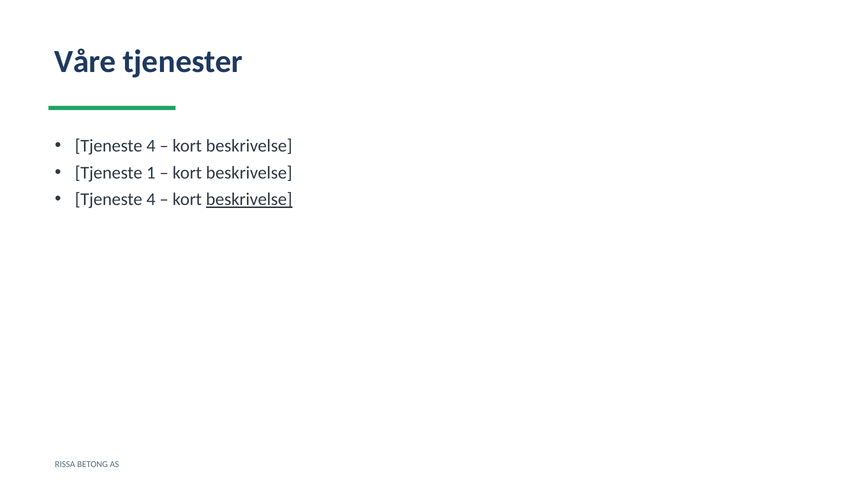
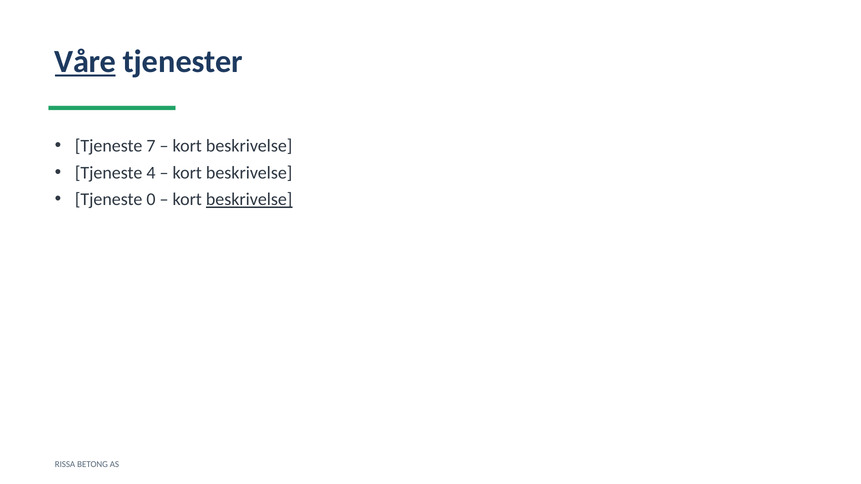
Våre underline: none -> present
4 at (151, 146): 4 -> 7
1: 1 -> 4
4 at (151, 200): 4 -> 0
